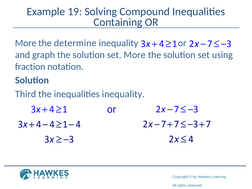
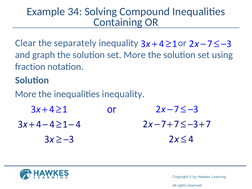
19: 19 -> 34
More at (26, 43): More -> Clear
determine: determine -> separately
Third at (26, 94): Third -> More
